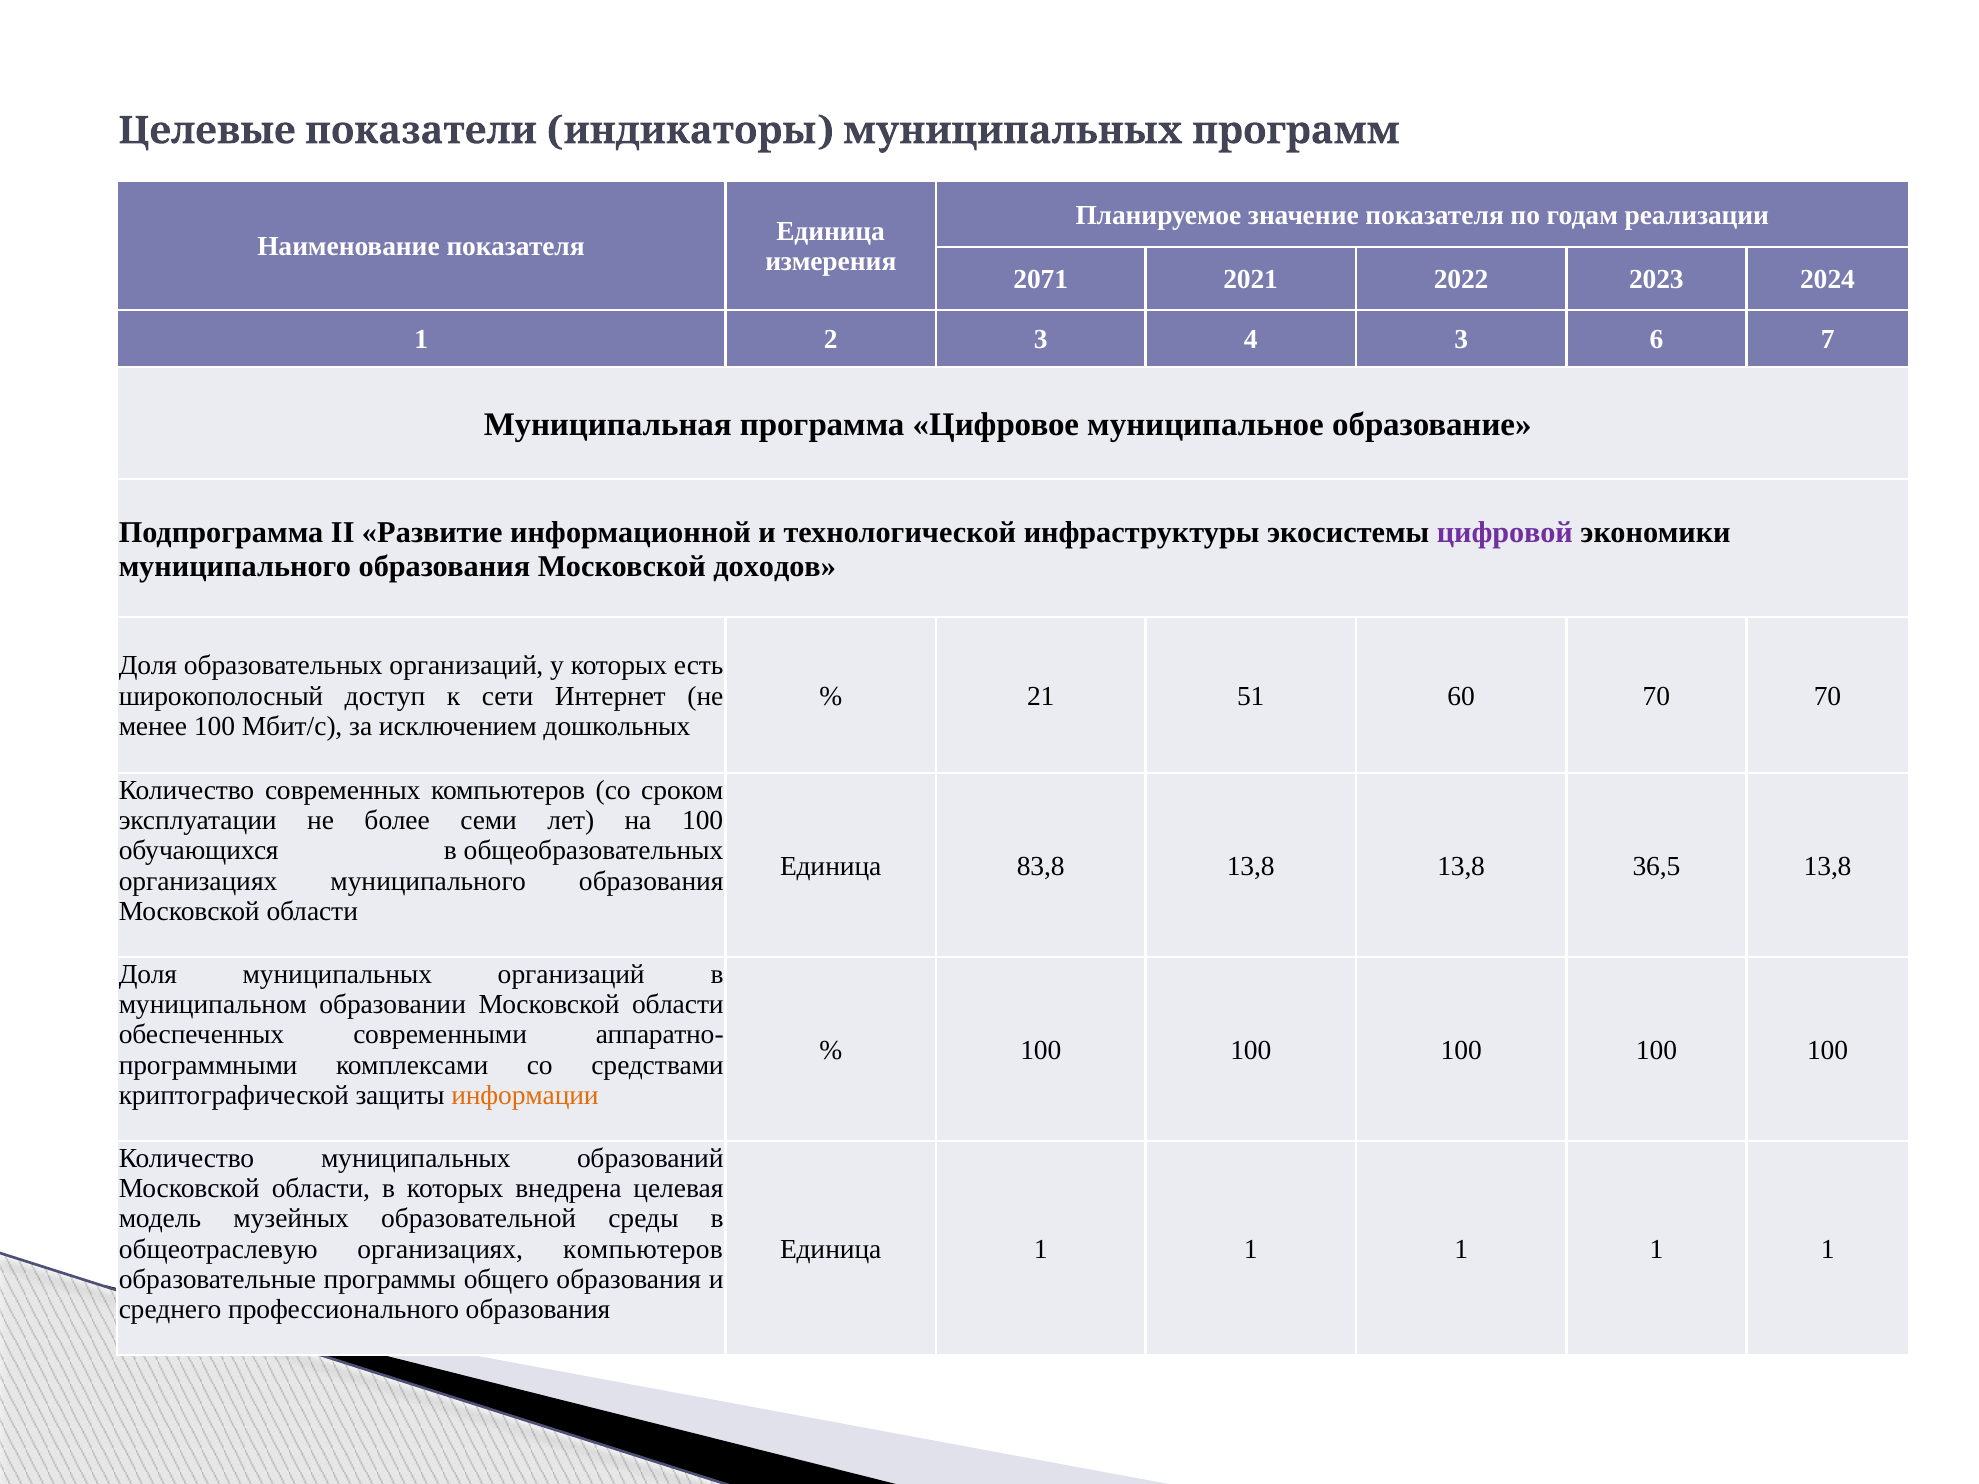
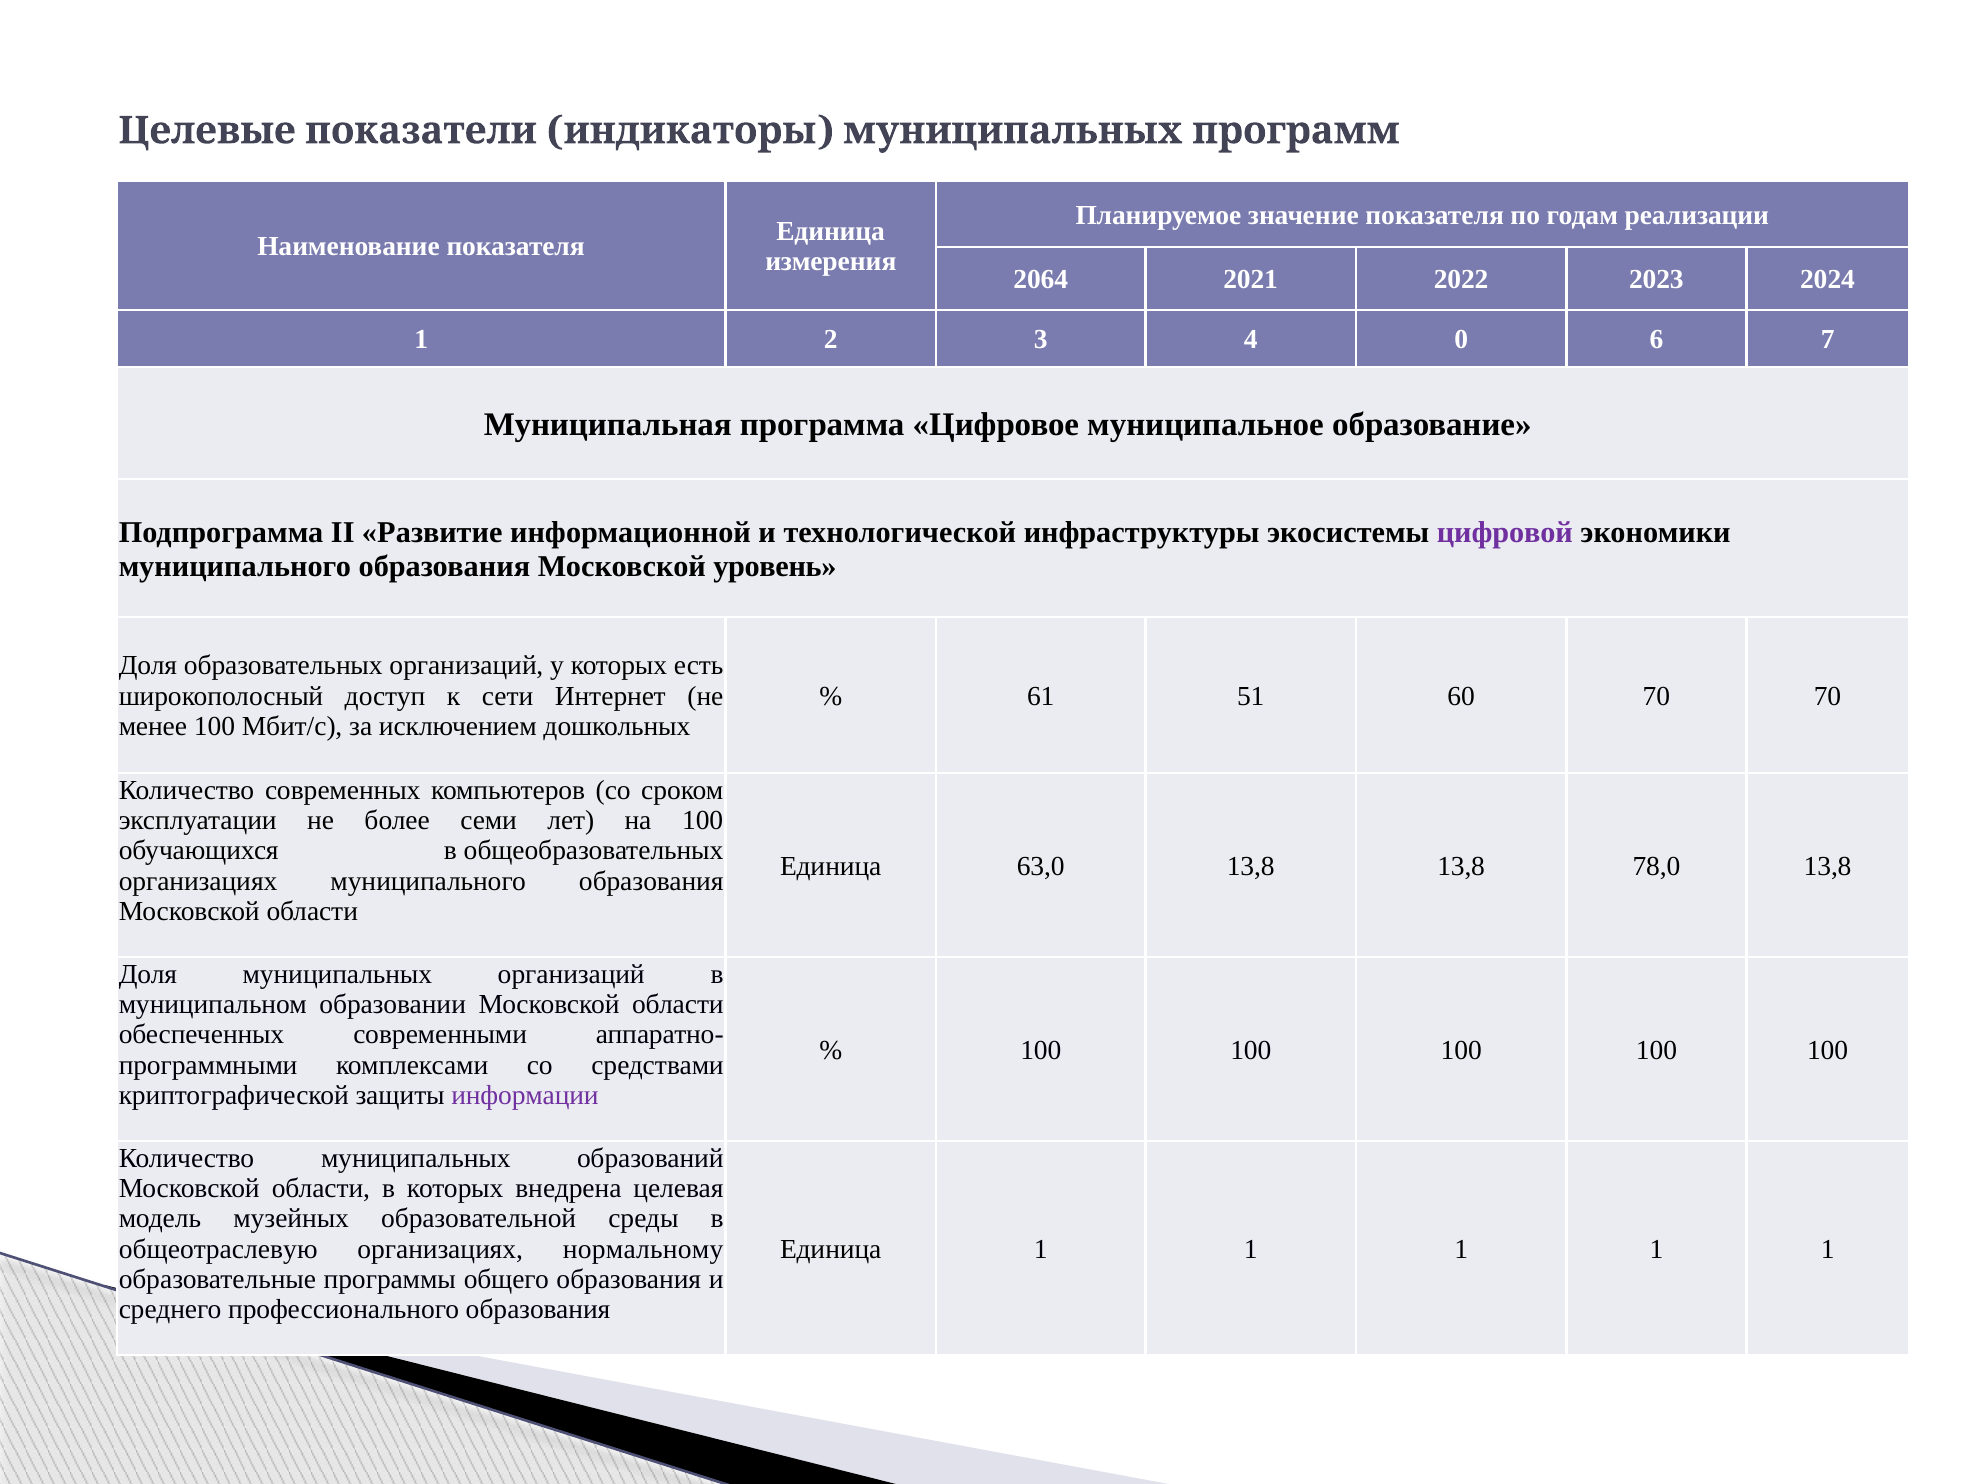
2071: 2071 -> 2064
4 3: 3 -> 0
доходов: доходов -> уровень
21: 21 -> 61
83,8: 83,8 -> 63,0
36,5: 36,5 -> 78,0
информации colour: orange -> purple
организациях компьютеров: компьютеров -> нормальному
